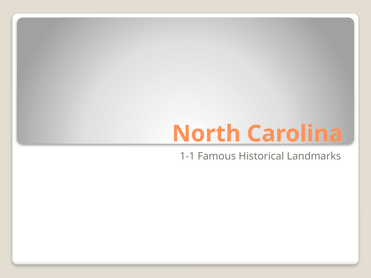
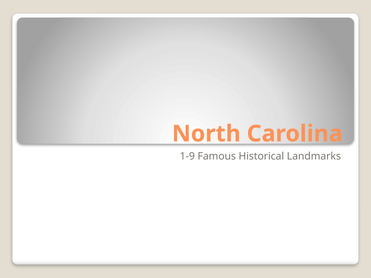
1-1: 1-1 -> 1-9
